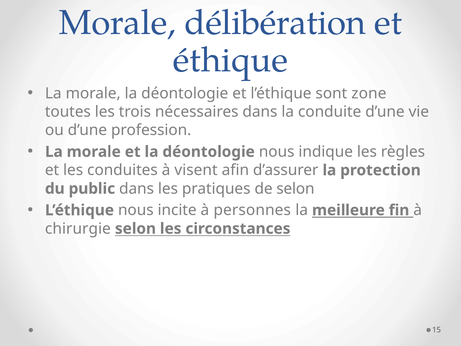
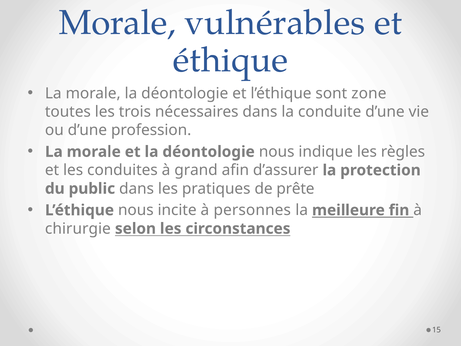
délibération: délibération -> vulnérables
visent: visent -> grand
de selon: selon -> prête
